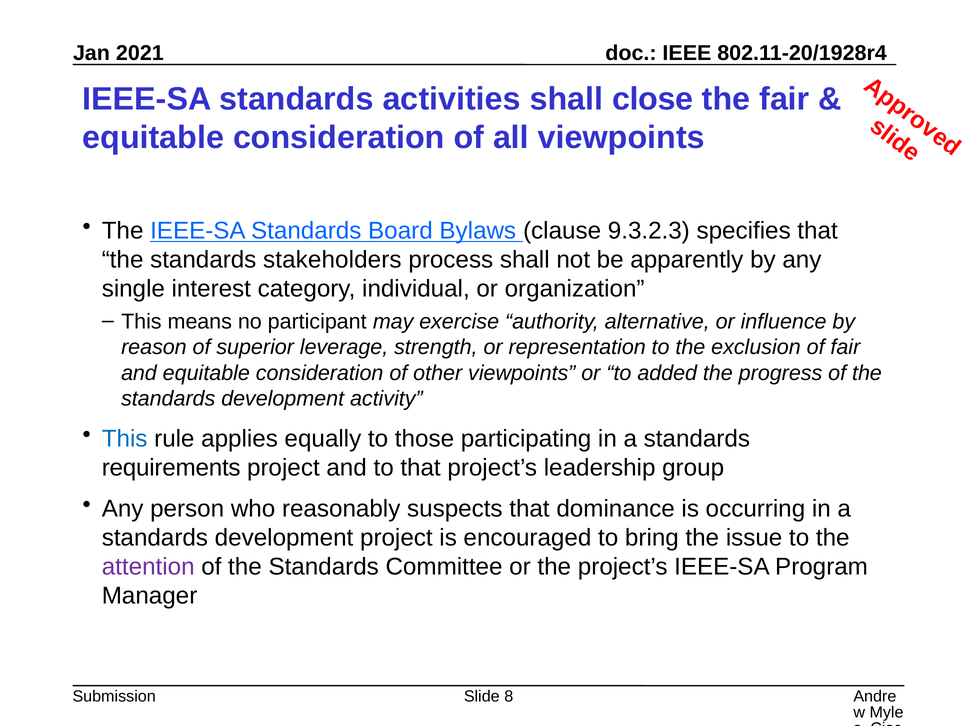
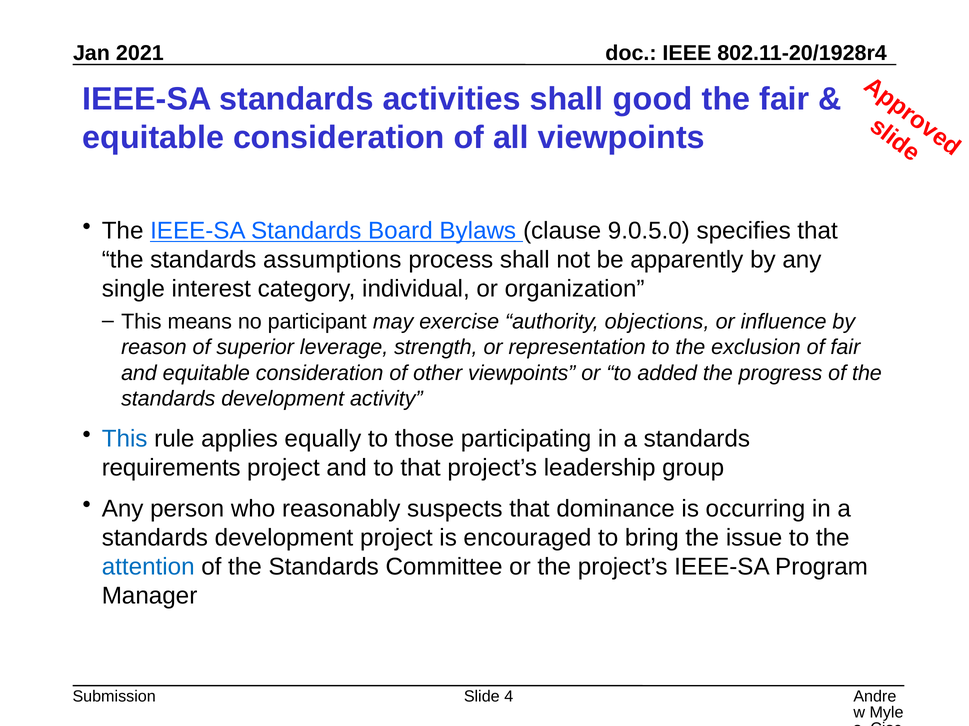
close: close -> good
9.3.2.3: 9.3.2.3 -> 9.0.5.0
stakeholders: stakeholders -> assumptions
alternative: alternative -> objections
attention colour: purple -> blue
8: 8 -> 4
